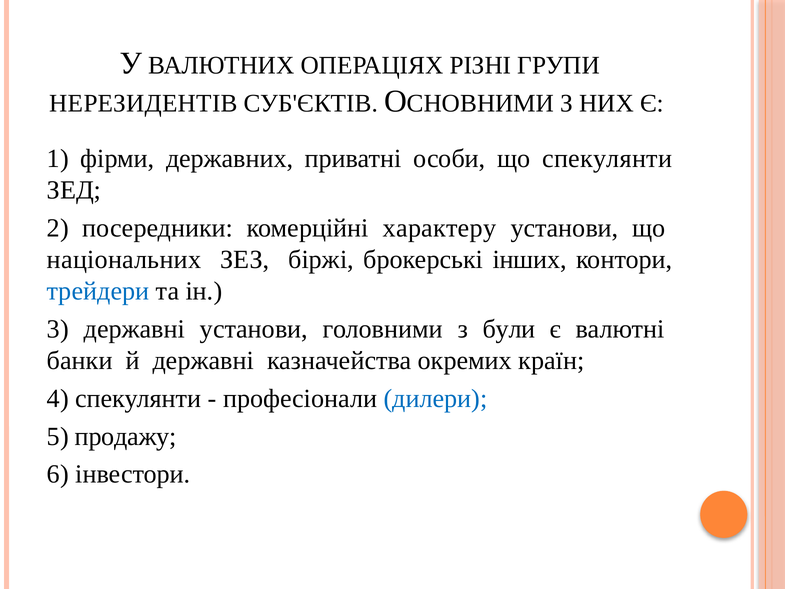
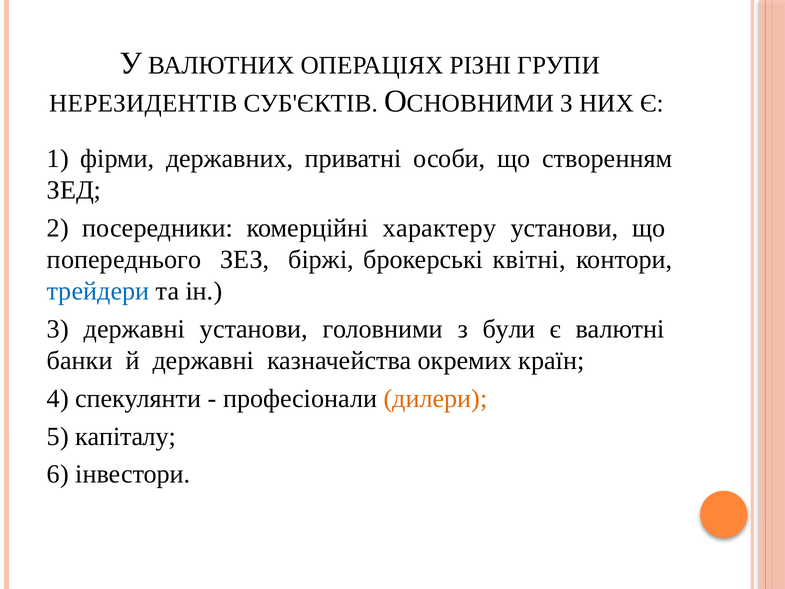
що спекулянти: спекулянти -> створенням
національних: національних -> попереднього
інших: інших -> квітні
дилери colour: blue -> orange
продажу: продажу -> капіталу
